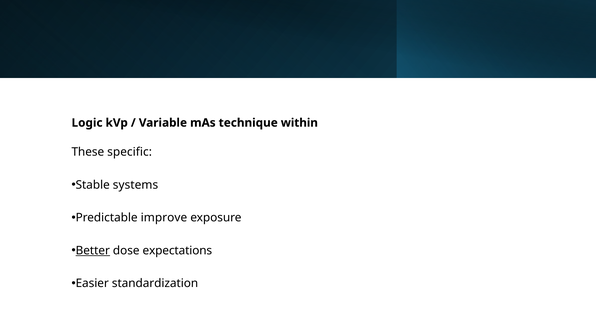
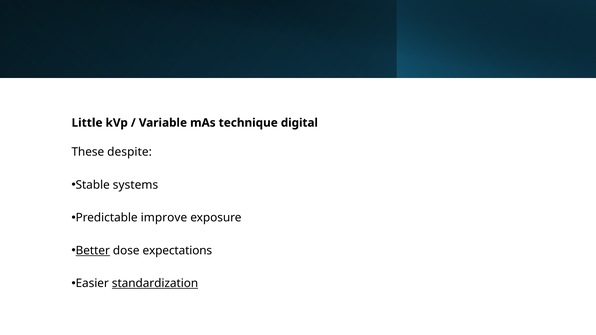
Logic: Logic -> Little
within: within -> digital
specific: specific -> despite
standardization underline: none -> present
